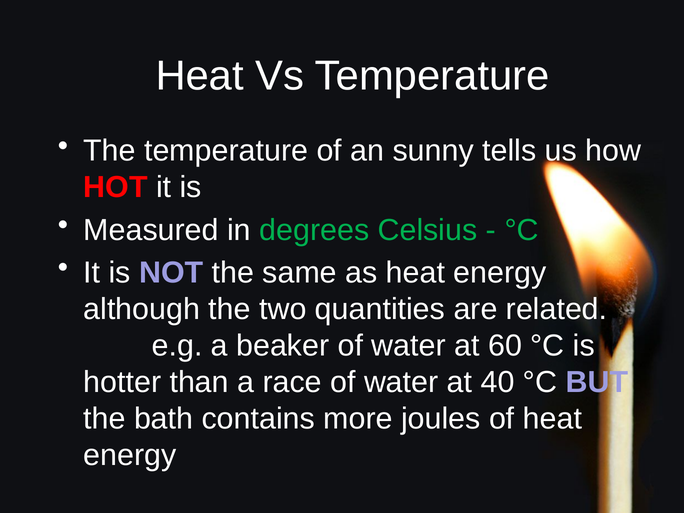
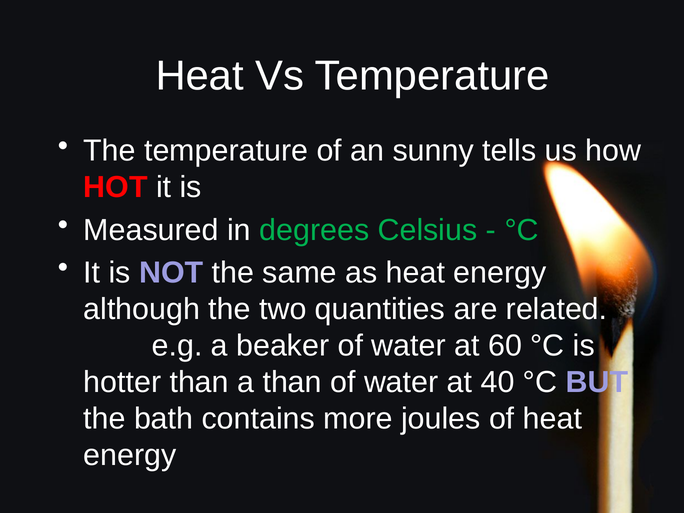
a race: race -> than
